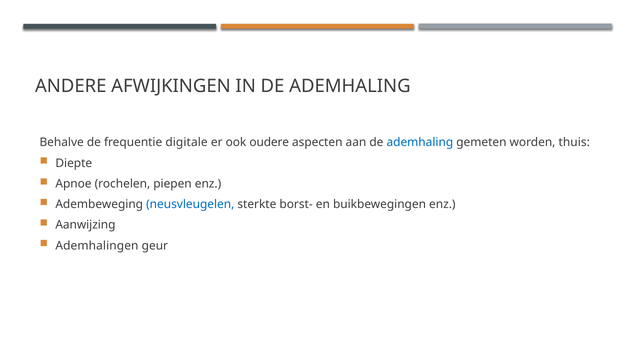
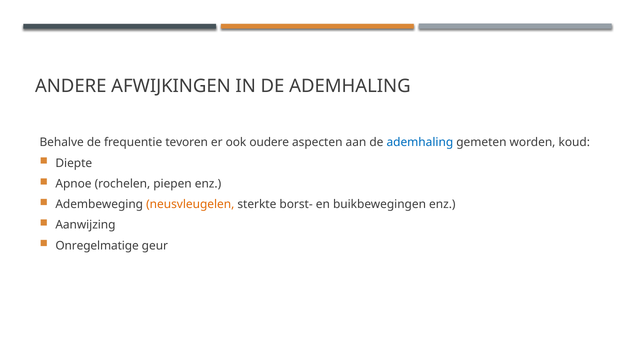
digitale: digitale -> tevoren
thuis: thuis -> koud
neusvleugelen colour: blue -> orange
Ademhalingen: Ademhalingen -> Onregelmatige
